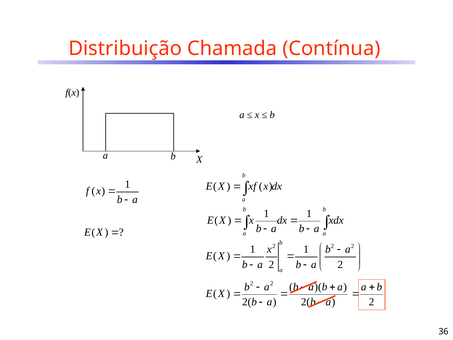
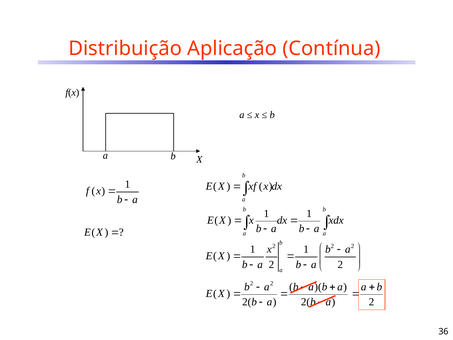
Chamada: Chamada -> Aplicação
